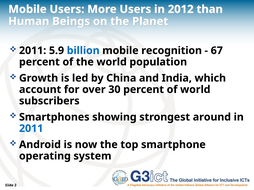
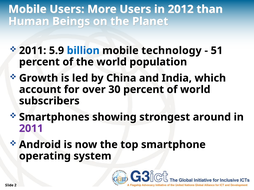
recognition: recognition -> technology
67: 67 -> 51
2011 at (31, 129) colour: blue -> purple
